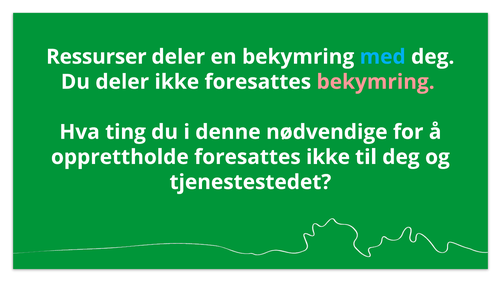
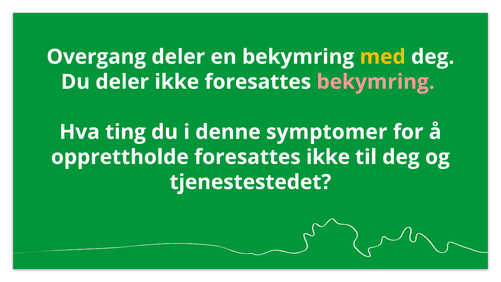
Ressurser: Ressurser -> Overgang
med colour: light blue -> yellow
nødvendige: nødvendige -> symptomer
